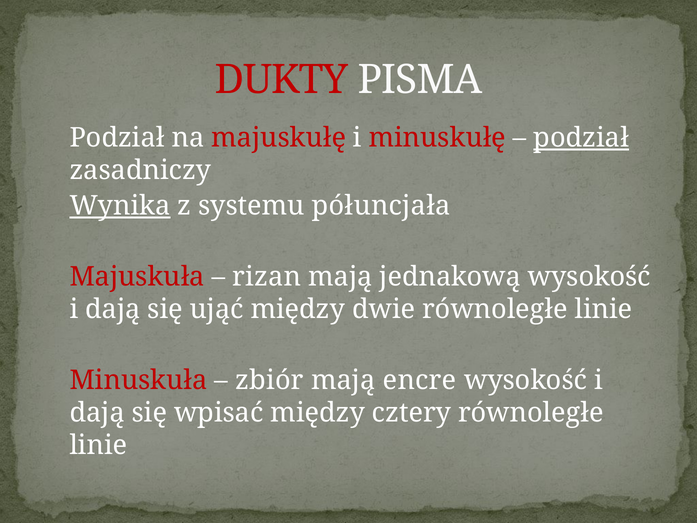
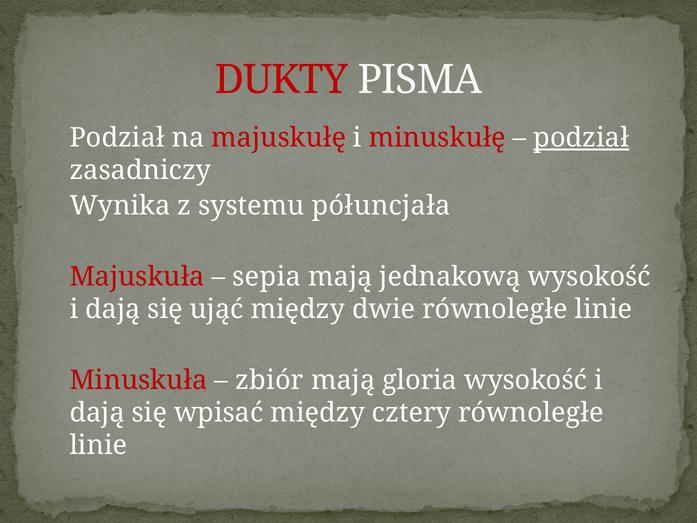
Wynika underline: present -> none
rizan: rizan -> sepia
encre: encre -> gloria
